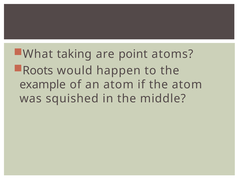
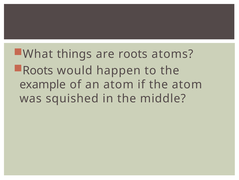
taking: taking -> things
are point: point -> roots
